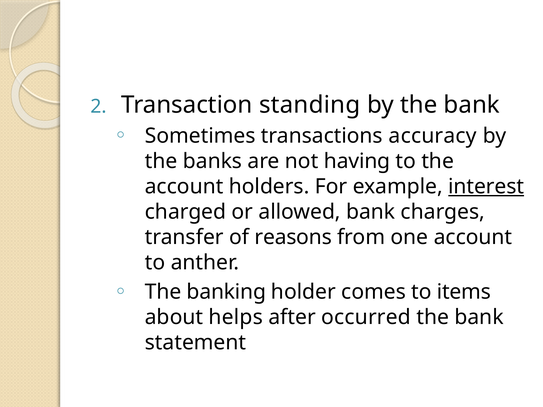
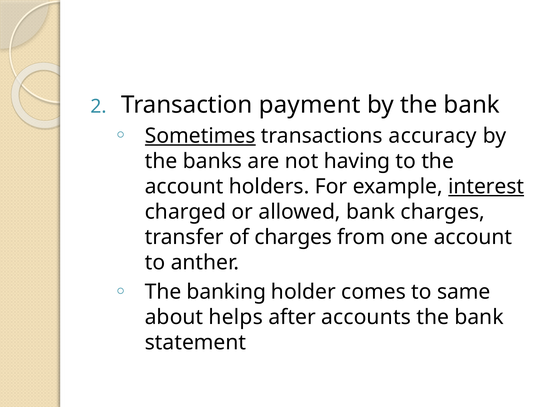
standing: standing -> payment
Sometimes underline: none -> present
of reasons: reasons -> charges
items: items -> same
occurred: occurred -> accounts
